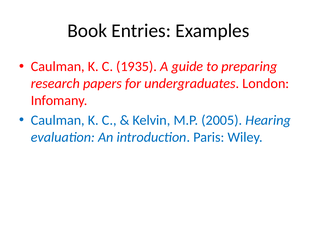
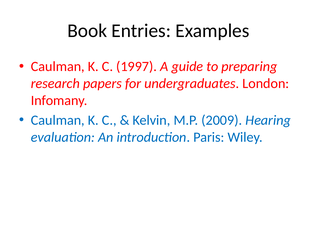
1935: 1935 -> 1997
2005: 2005 -> 2009
